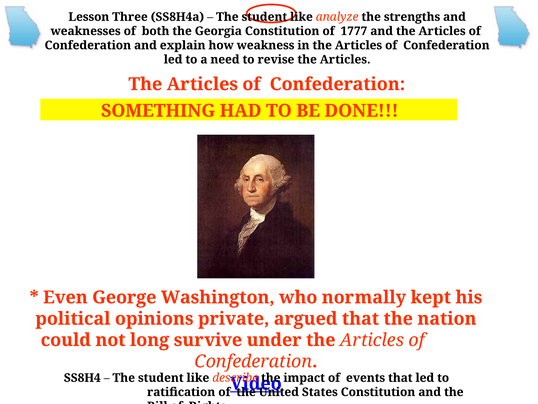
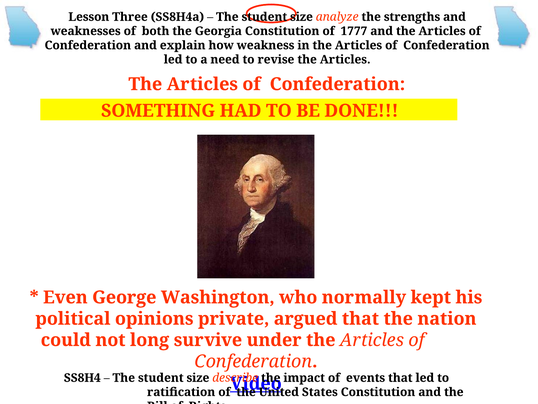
like at (301, 17): like -> size
like at (198, 377): like -> size
